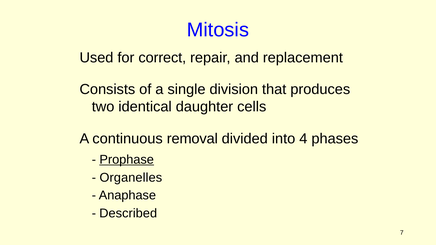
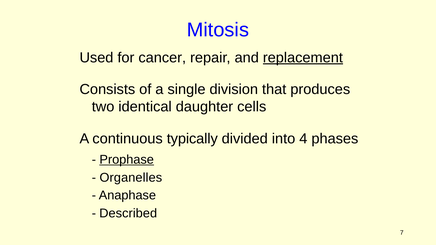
correct: correct -> cancer
replacement underline: none -> present
removal: removal -> typically
